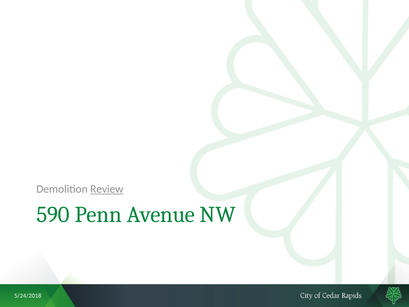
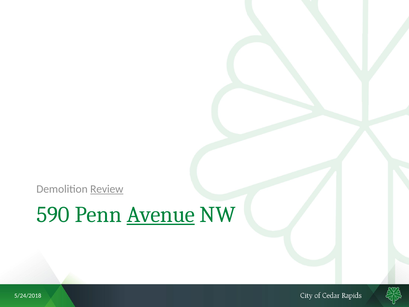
Avenue underline: none -> present
